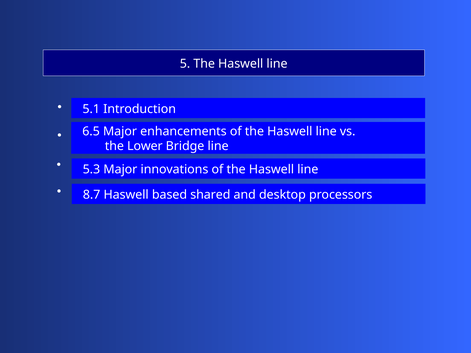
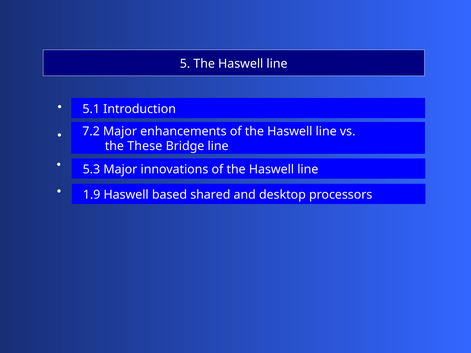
6.5: 6.5 -> 7.2
Lower: Lower -> These
8.7: 8.7 -> 1.9
